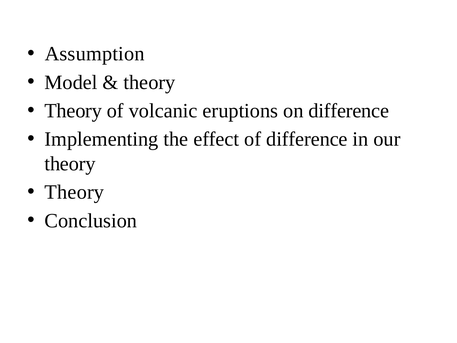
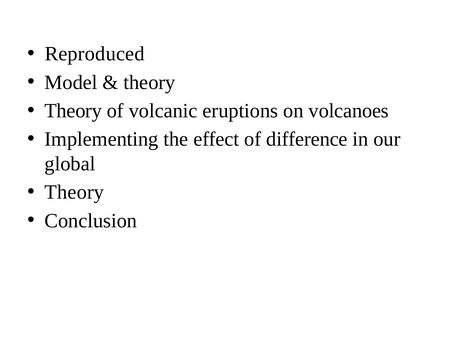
Assumption: Assumption -> Reproduced
on difference: difference -> volcanoes
theory at (70, 164): theory -> global
